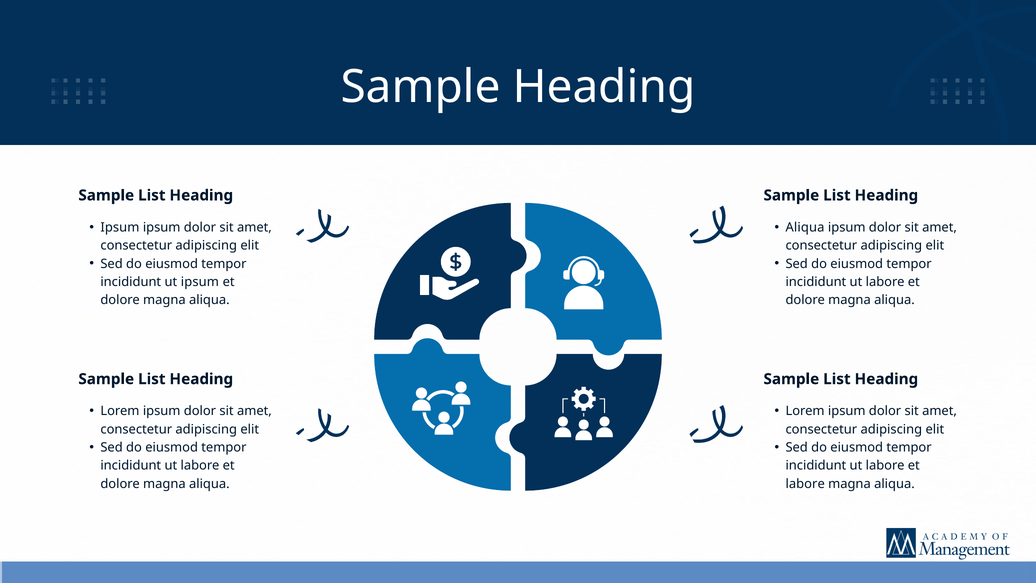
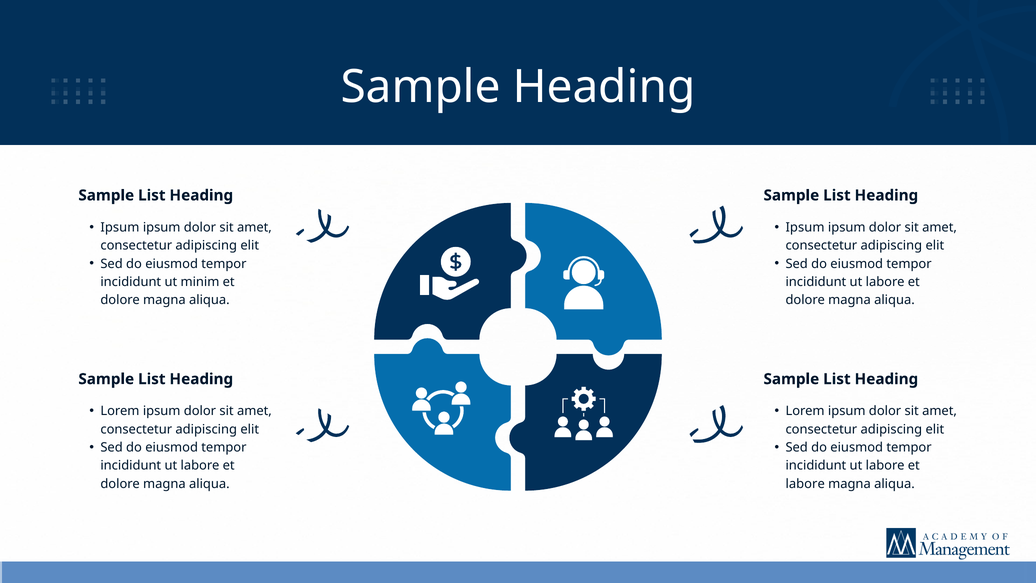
Aliqua at (805, 227): Aliqua -> Ipsum
ut ipsum: ipsum -> minim
